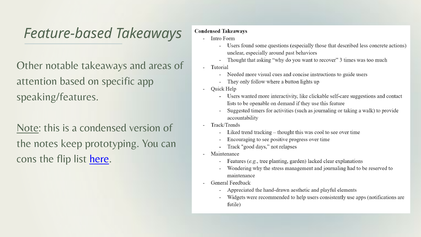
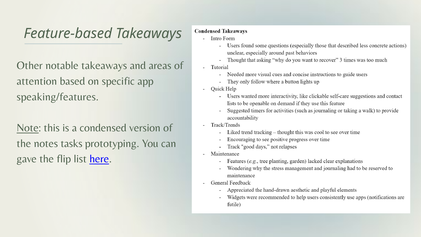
keep: keep -> tasks
cons: cons -> gave
